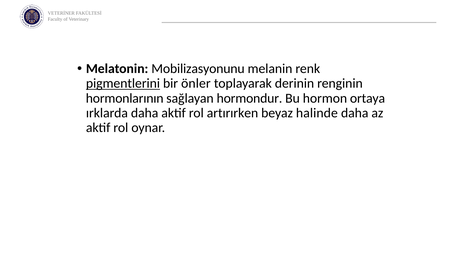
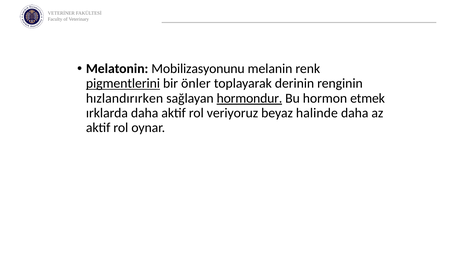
hormonlarının: hormonlarının -> hızlandırırken
hormondur underline: none -> present
ortaya: ortaya -> etmek
artırırken: artırırken -> veriyoruz
